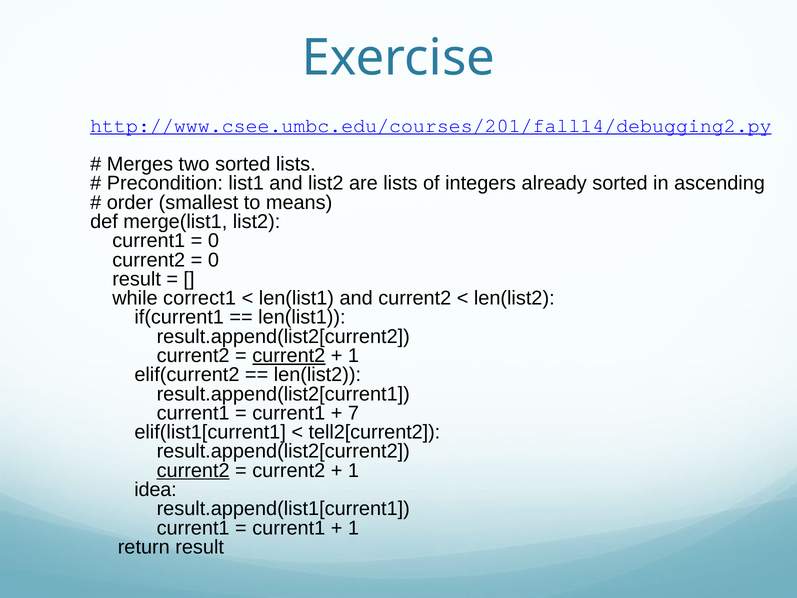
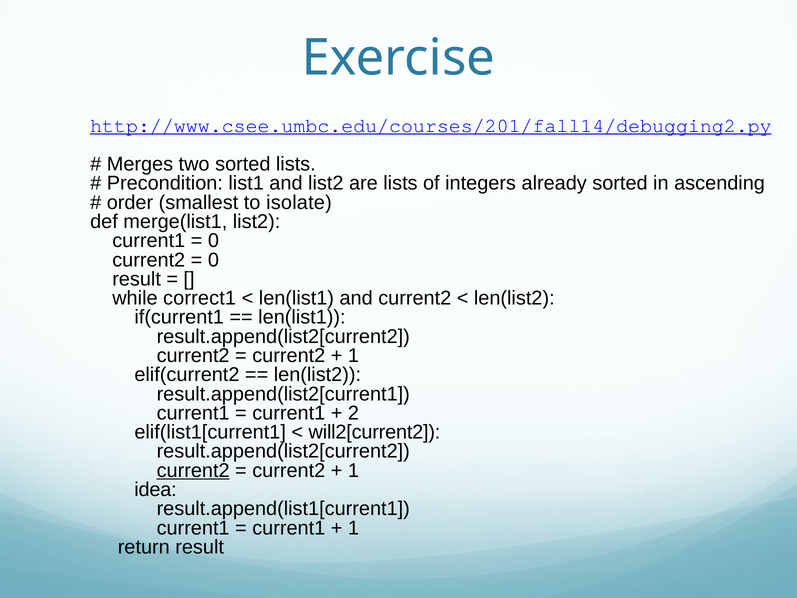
means: means -> isolate
current2 at (289, 356) underline: present -> none
7: 7 -> 2
tell2[current2: tell2[current2 -> will2[current2
